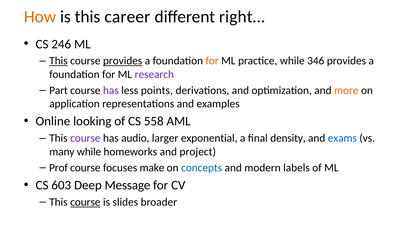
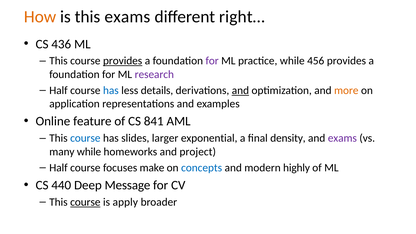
this career: career -> exams
246: 246 -> 436
This at (58, 61) underline: present -> none
for at (212, 61) colour: orange -> purple
346: 346 -> 456
Part at (59, 90): Part -> Half
has at (111, 90) colour: purple -> blue
points: points -> details
and at (240, 90) underline: none -> present
looking: looking -> feature
558: 558 -> 841
course at (85, 138) colour: purple -> blue
audio: audio -> slides
exams at (342, 138) colour: blue -> purple
Prof at (59, 168): Prof -> Half
labels: labels -> highly
603: 603 -> 440
slides: slides -> apply
